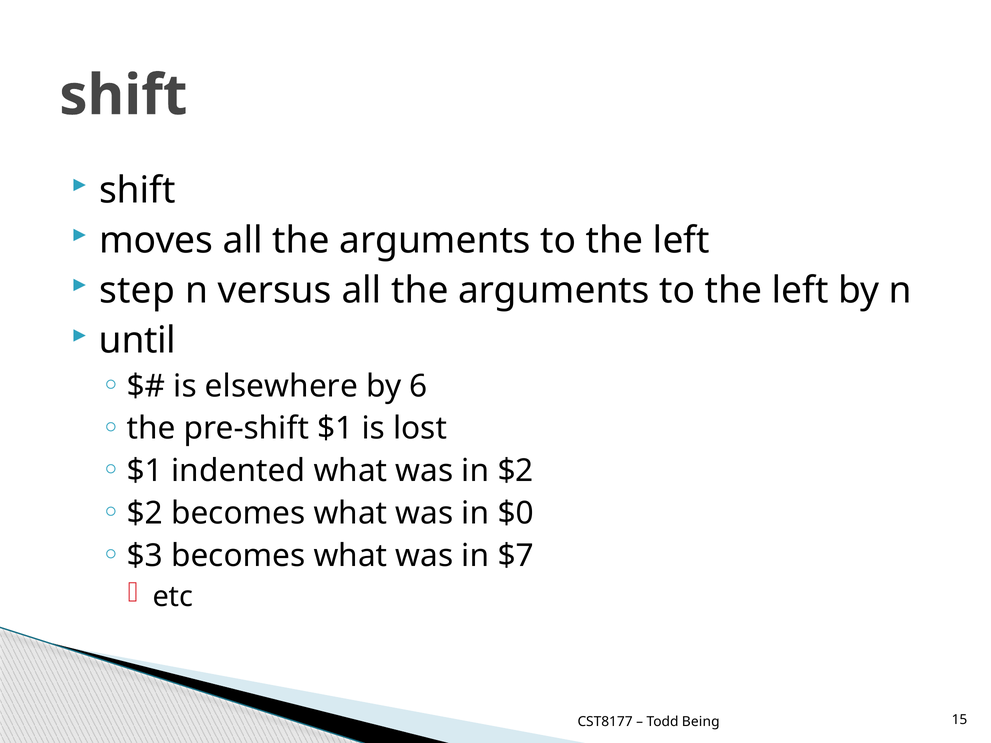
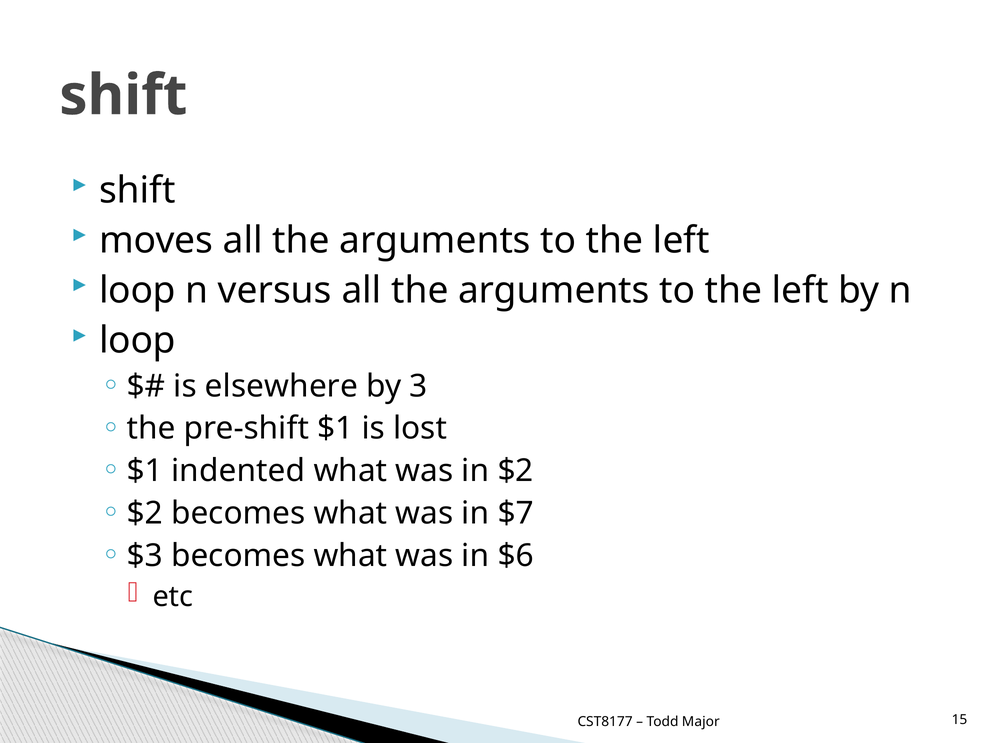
step at (137, 291): step -> loop
until at (137, 341): until -> loop
6: 6 -> 3
$0: $0 -> $7
$7: $7 -> $6
Being: Being -> Major
